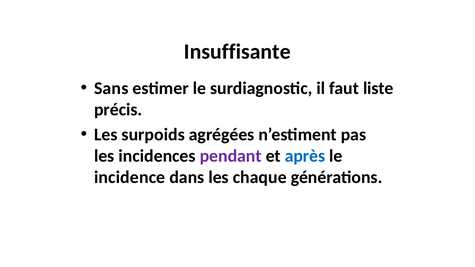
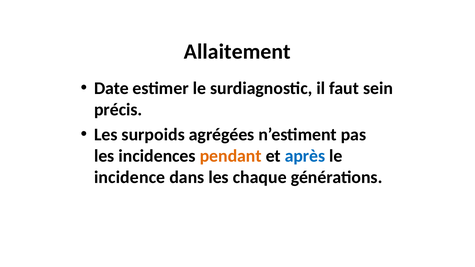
Insuffisante: Insuffisante -> Allaitement
Sans: Sans -> Date
liste: liste -> sein
pendant colour: purple -> orange
